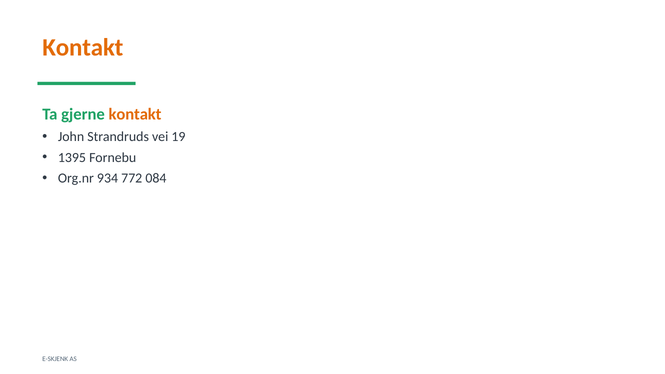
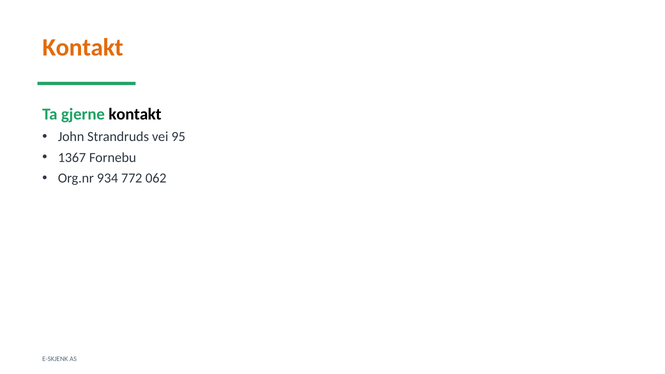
kontakt at (135, 114) colour: orange -> black
19: 19 -> 95
1395: 1395 -> 1367
084: 084 -> 062
